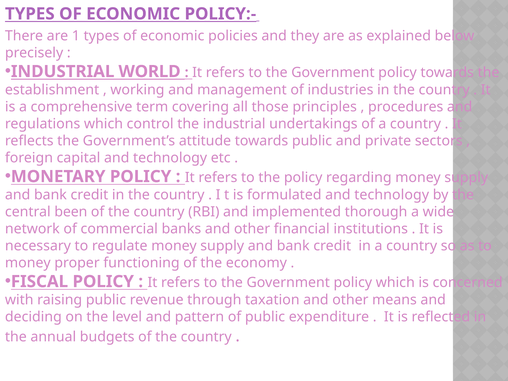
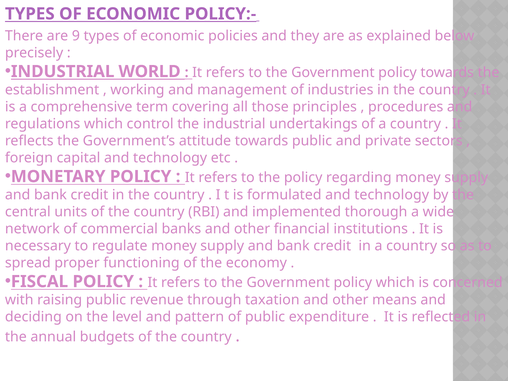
1: 1 -> 9
been: been -> units
money at (28, 263): money -> spread
